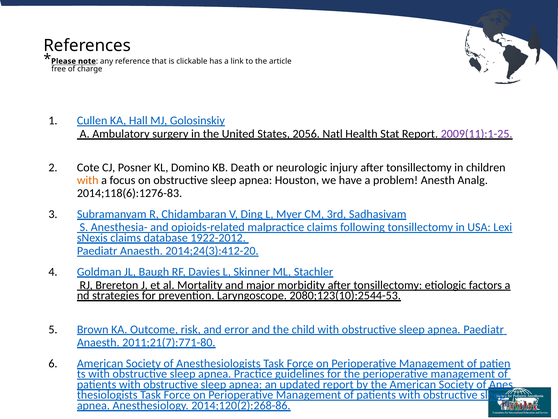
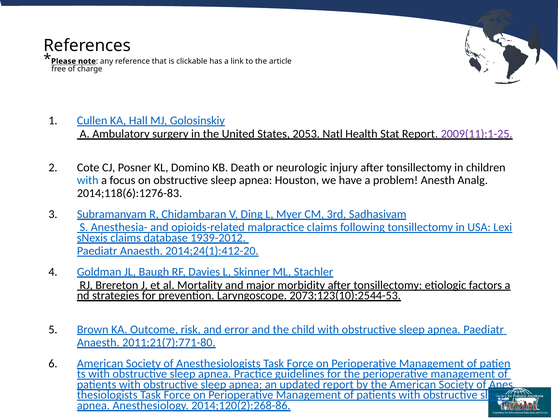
2056: 2056 -> 2053
with at (88, 180) colour: orange -> blue
1922-2012: 1922-2012 -> 1939-2012
2014;24(3):412-20: 2014;24(3):412-20 -> 2014;24(1):412-20
2080;123(10):2544-53: 2080;123(10):2544-53 -> 2073;123(10):2544-53
